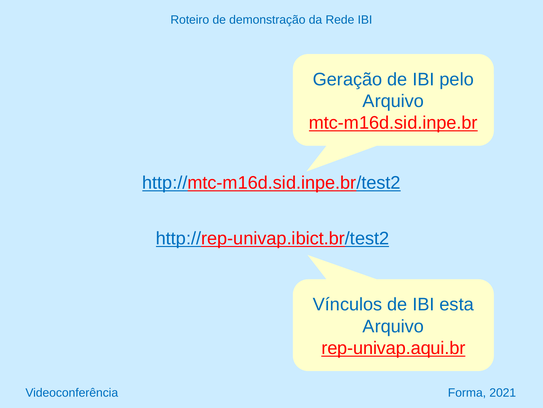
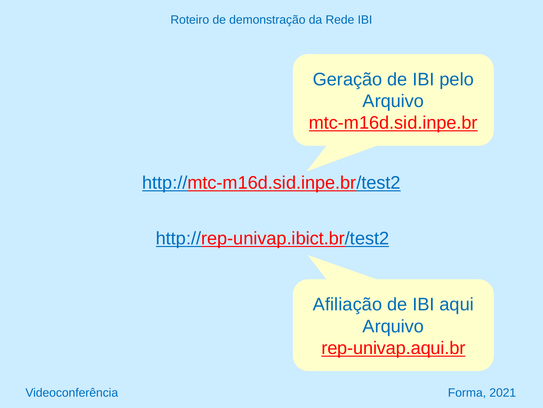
Vínculos: Vínculos -> Afiliação
esta: esta -> aqui
